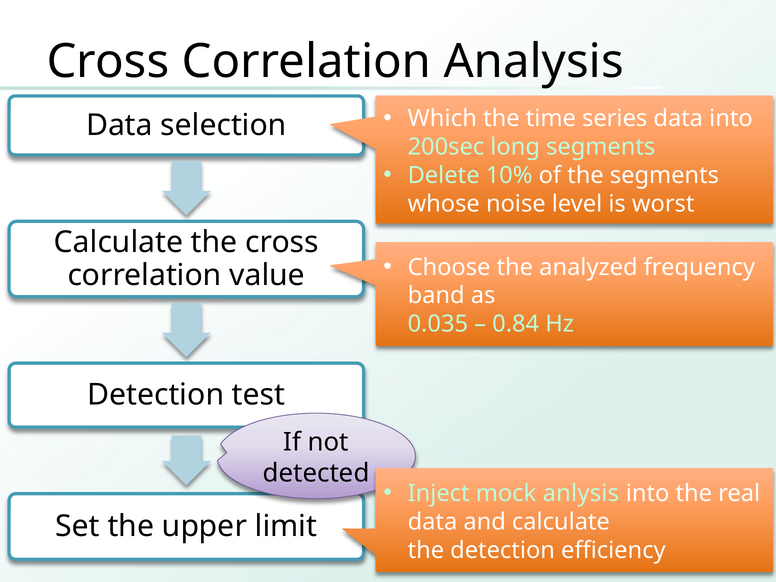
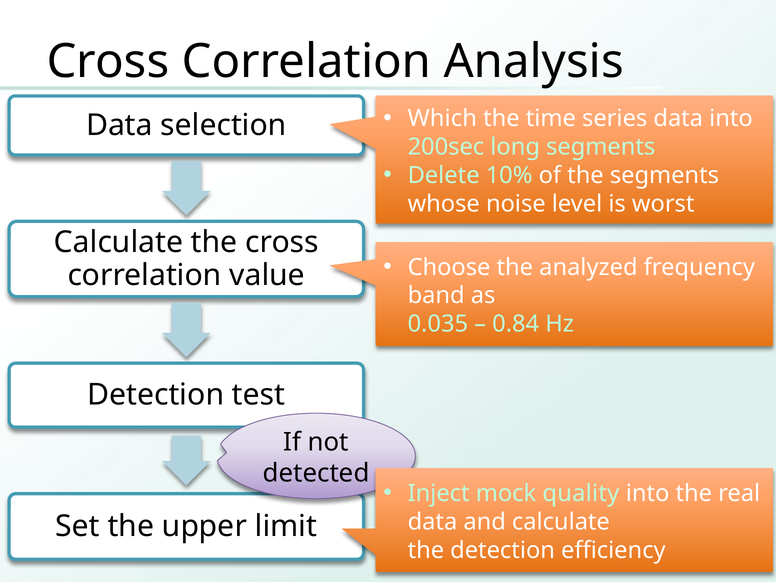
anlysis: anlysis -> quality
